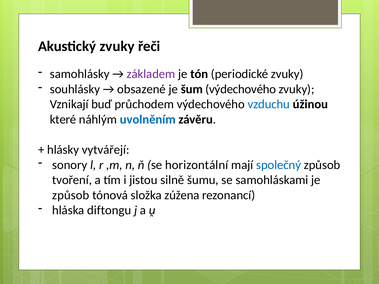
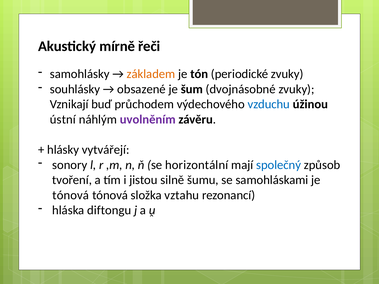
Akustický zvuky: zvuky -> mírně
základem colour: purple -> orange
šum výdechového: výdechového -> dvojnásobné
které: které -> ústní
uvolněním colour: blue -> purple
způsob at (71, 195): způsob -> tónová
zúžena: zúžena -> vztahu
